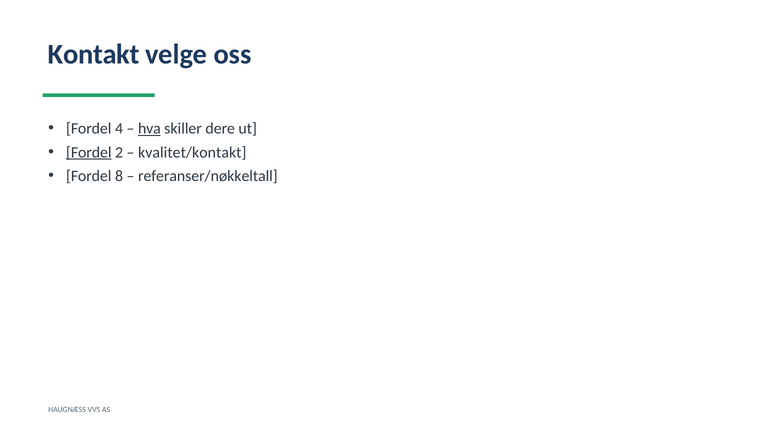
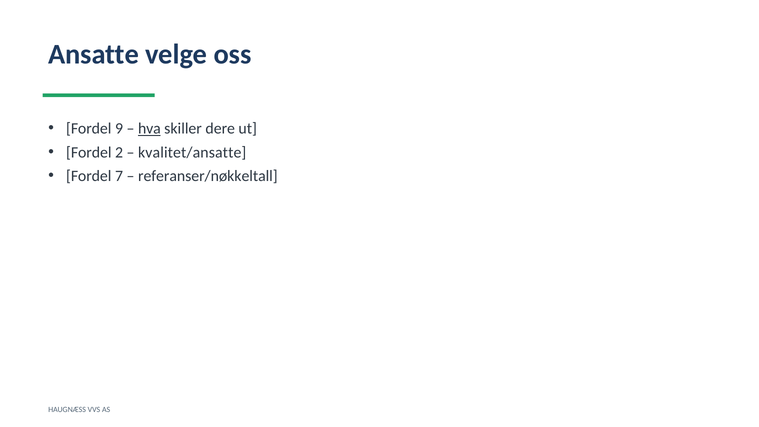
Kontakt: Kontakt -> Ansatte
4: 4 -> 9
Fordel at (89, 152) underline: present -> none
kvalitet/kontakt: kvalitet/kontakt -> kvalitet/ansatte
8: 8 -> 7
